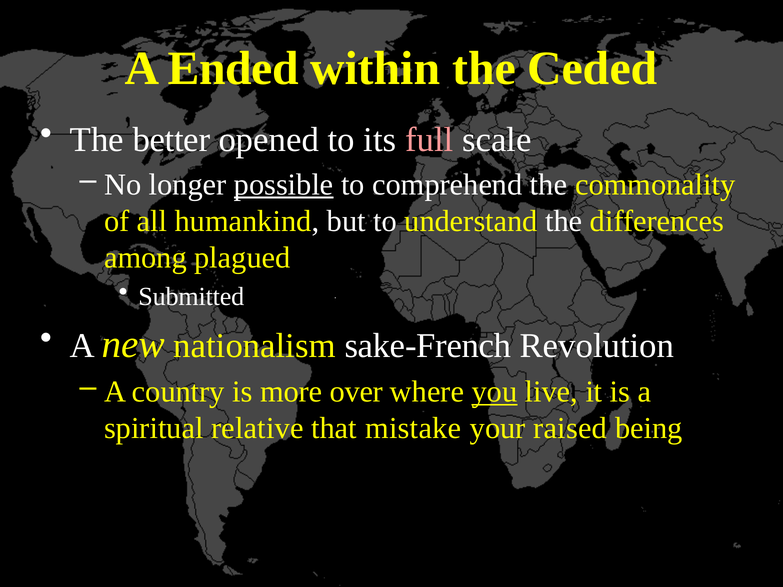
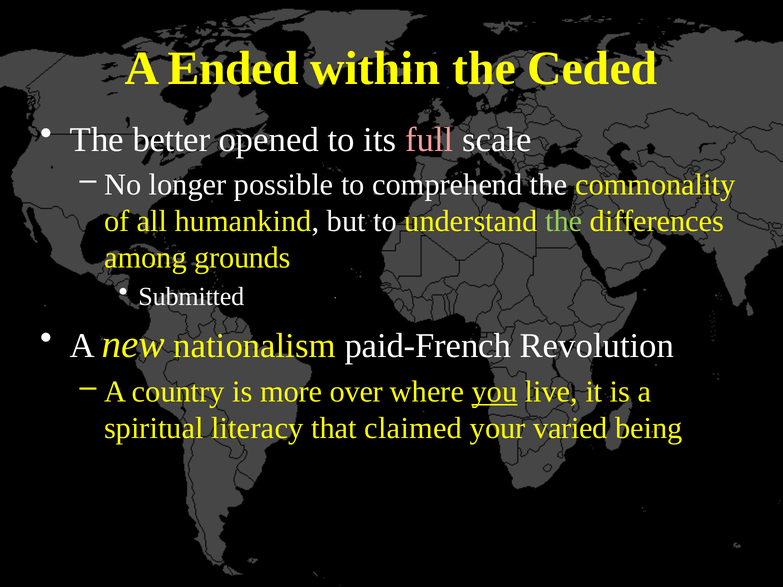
possible underline: present -> none
the at (564, 221) colour: white -> light green
plagued: plagued -> grounds
sake-French: sake-French -> paid-French
relative: relative -> literacy
mistake: mistake -> claimed
raised: raised -> varied
